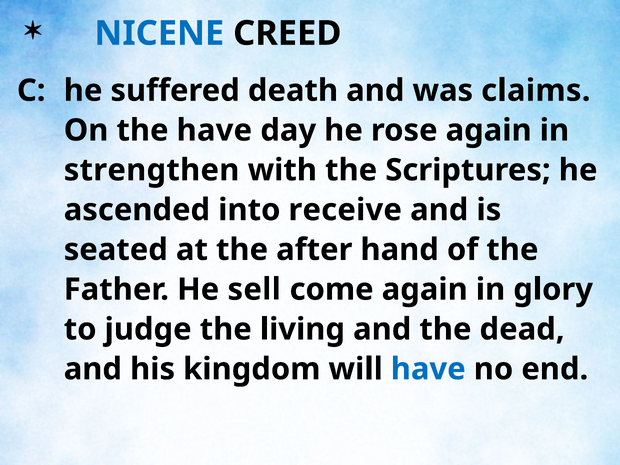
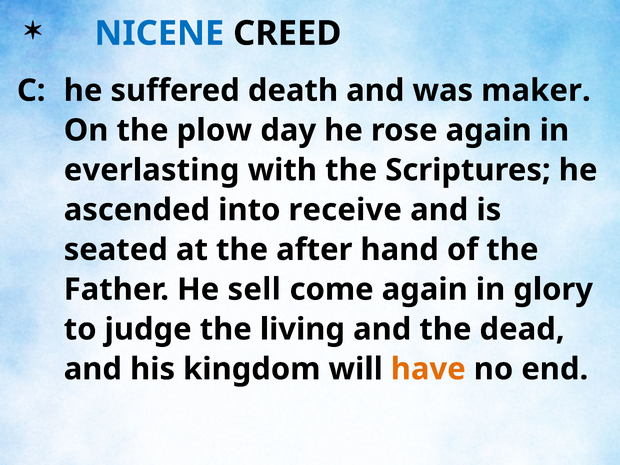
claims: claims -> maker
the have: have -> plow
strengthen: strengthen -> everlasting
have at (428, 369) colour: blue -> orange
